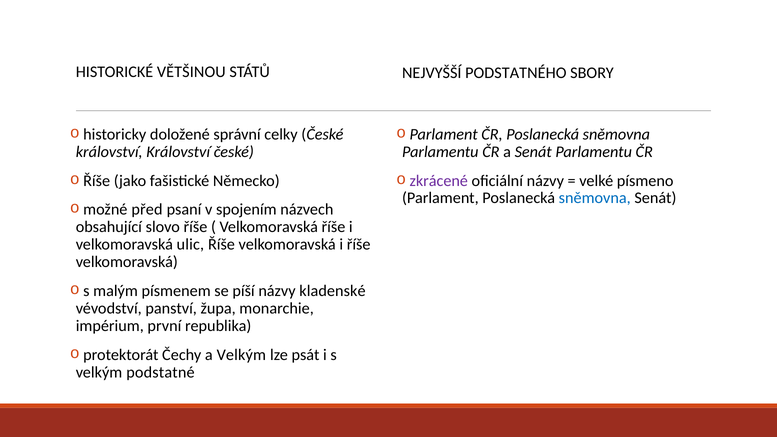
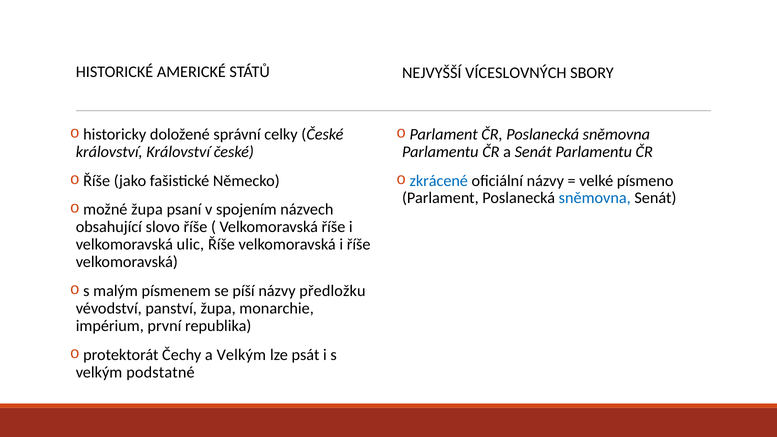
VĚTŠINOU: VĚTŠINOU -> AMERICKÉ
PODSTATNÉHO: PODSTATNÉHO -> VÍCESLOVNÝCH
zkrácené colour: purple -> blue
možné před: před -> župa
kladenské: kladenské -> předložku
